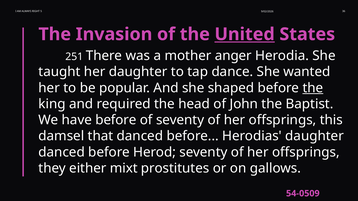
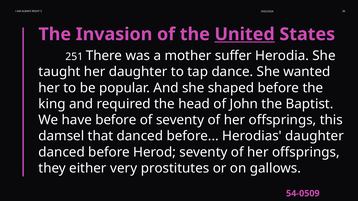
anger: anger -> suffer
the at (313, 88) underline: present -> none
mixt: mixt -> very
